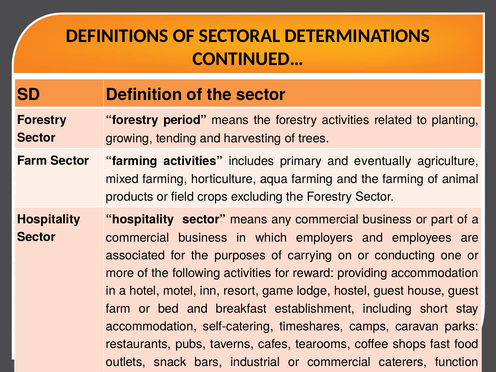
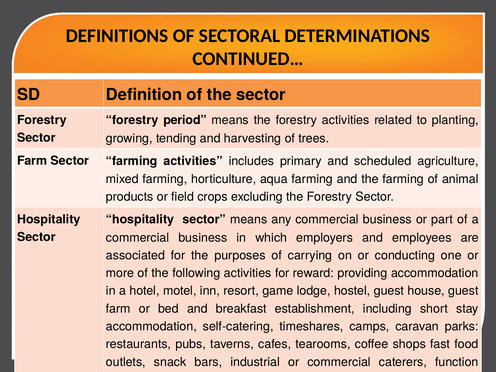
eventually: eventually -> scheduled
